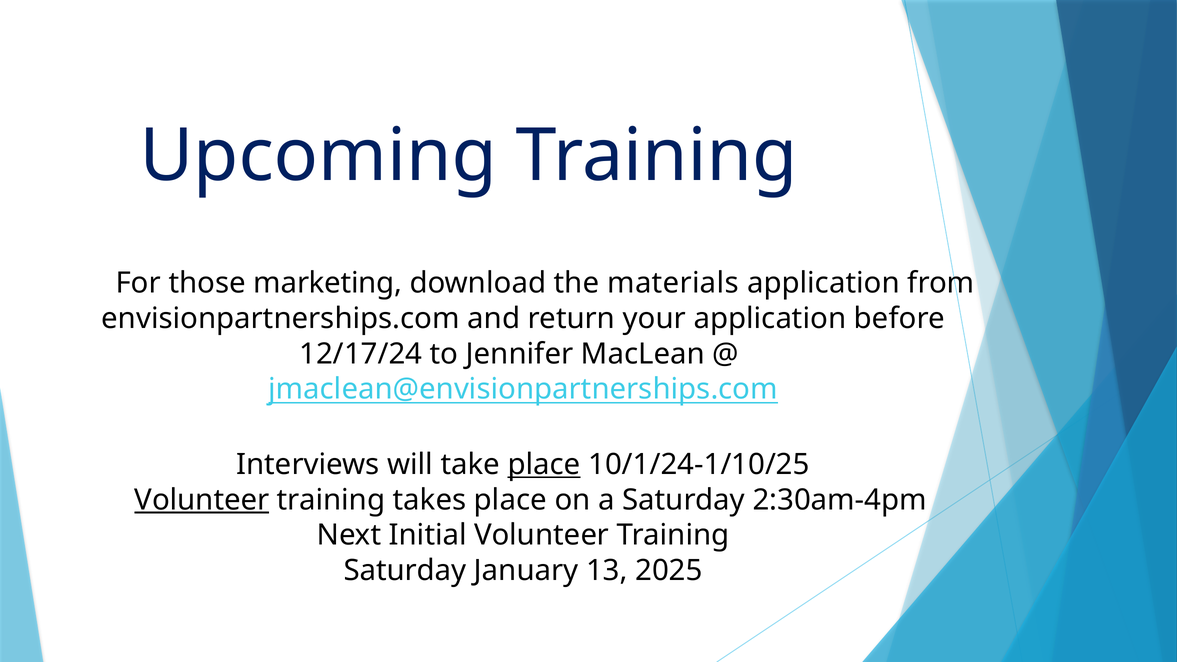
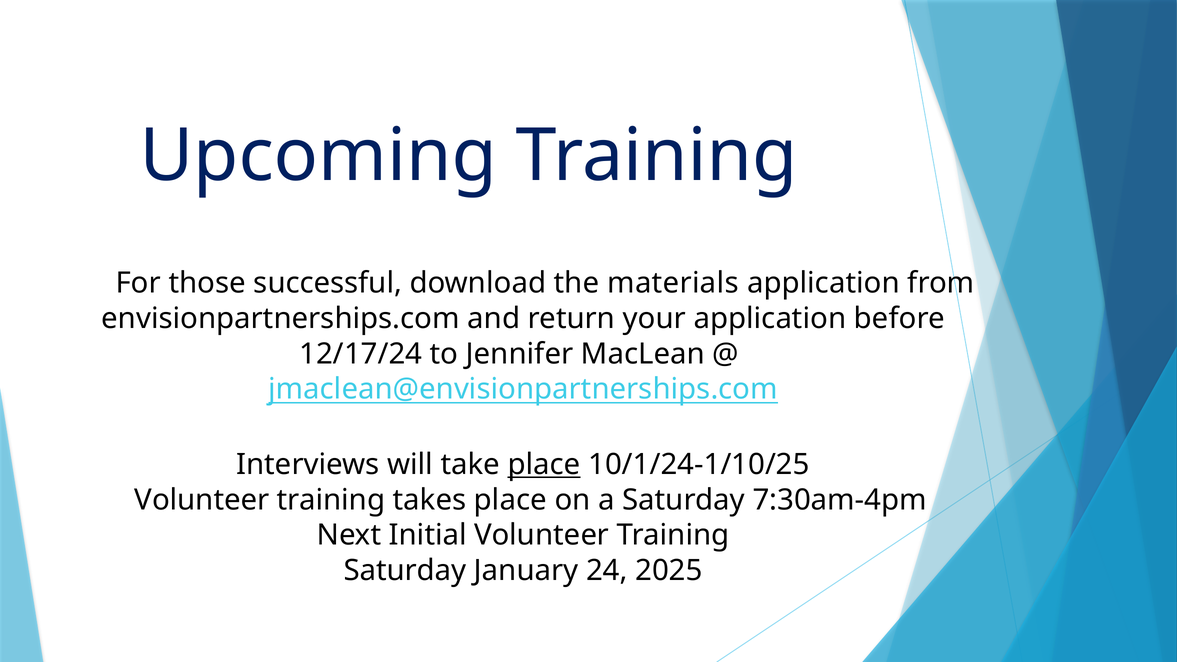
marketing: marketing -> successful
Volunteer at (202, 500) underline: present -> none
2:30am-4pm: 2:30am-4pm -> 7:30am-4pm
13: 13 -> 24
